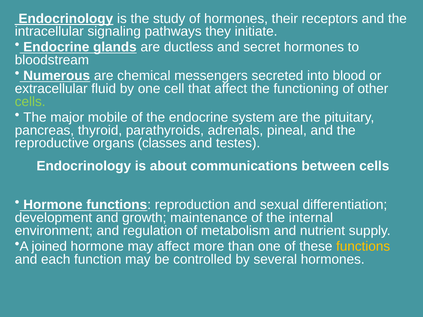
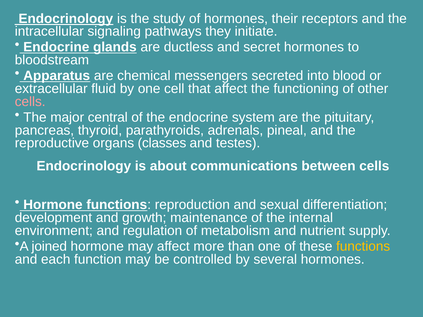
Numerous: Numerous -> Apparatus
cells at (30, 102) colour: light green -> pink
mobile: mobile -> central
